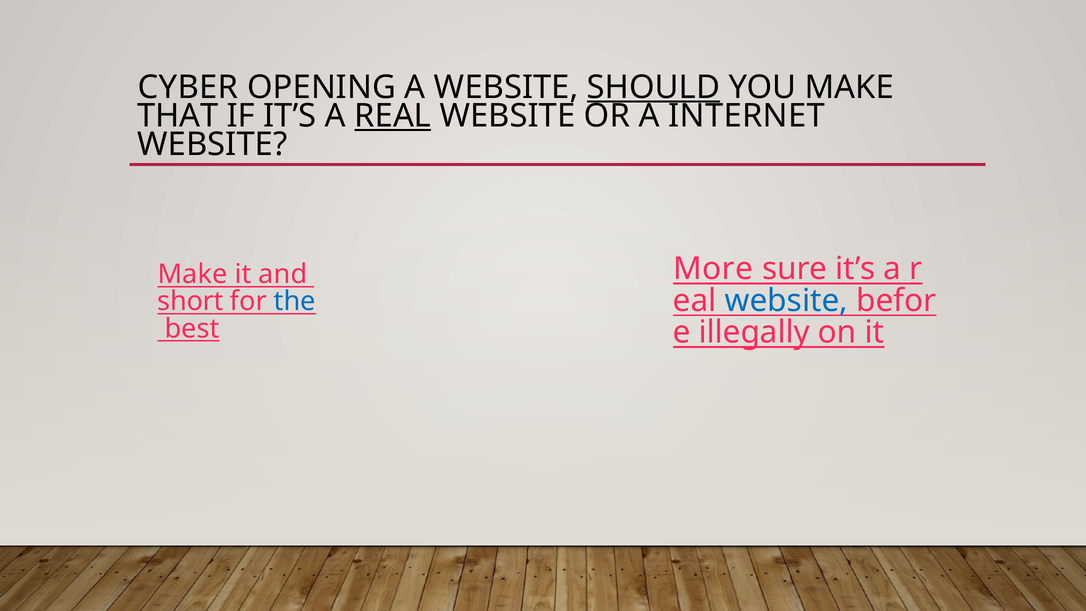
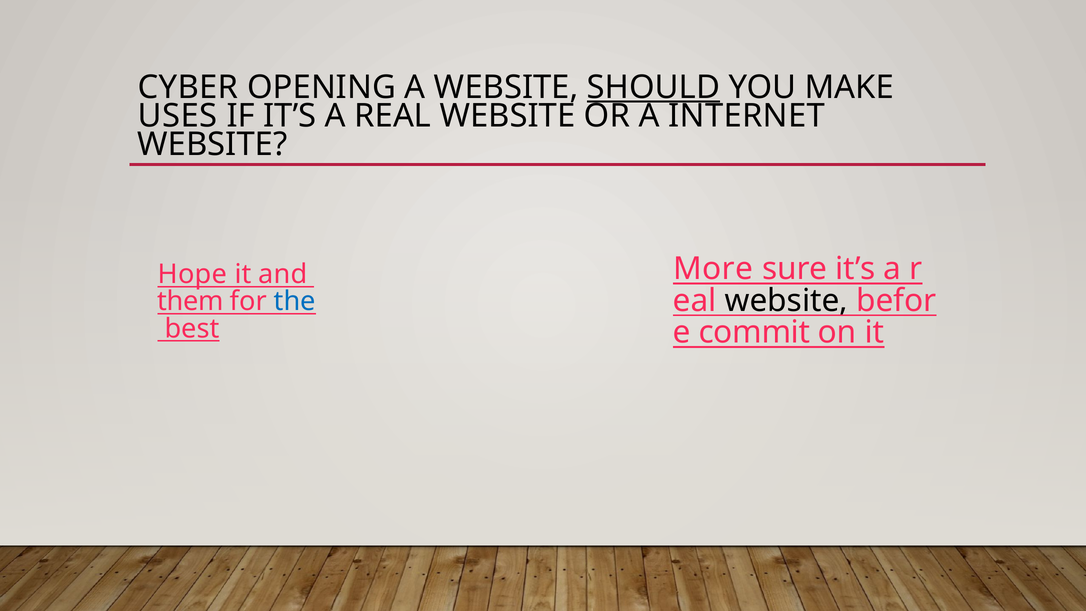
THAT: THAT -> USES
REAL underline: present -> none
Make at (193, 274): Make -> Hope
website at (786, 301) colour: blue -> black
short: short -> them
illegally: illegally -> commit
